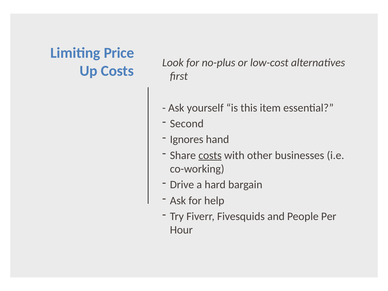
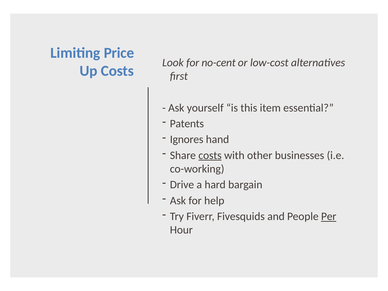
no-plus: no-plus -> no-cent
Second: Second -> Patents
Per underline: none -> present
